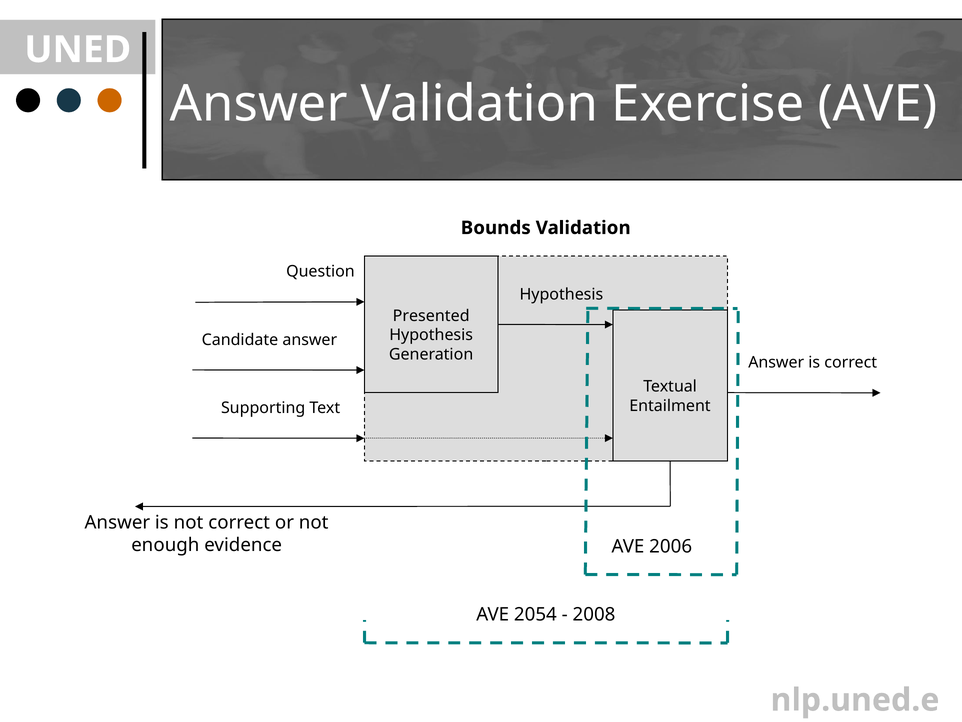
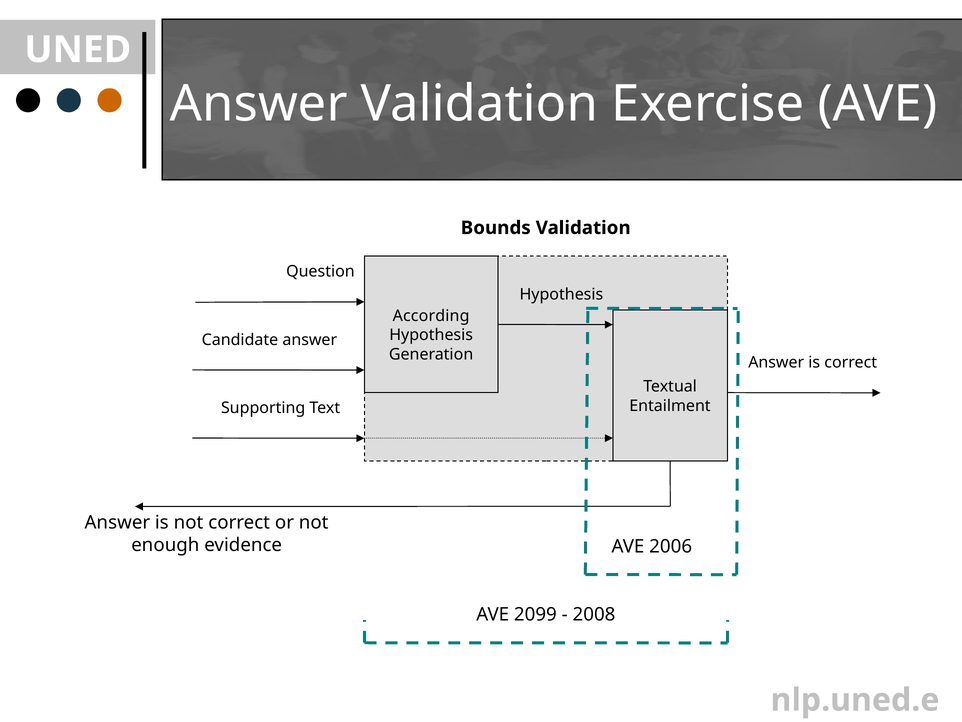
Presented: Presented -> According
2054: 2054 -> 2099
